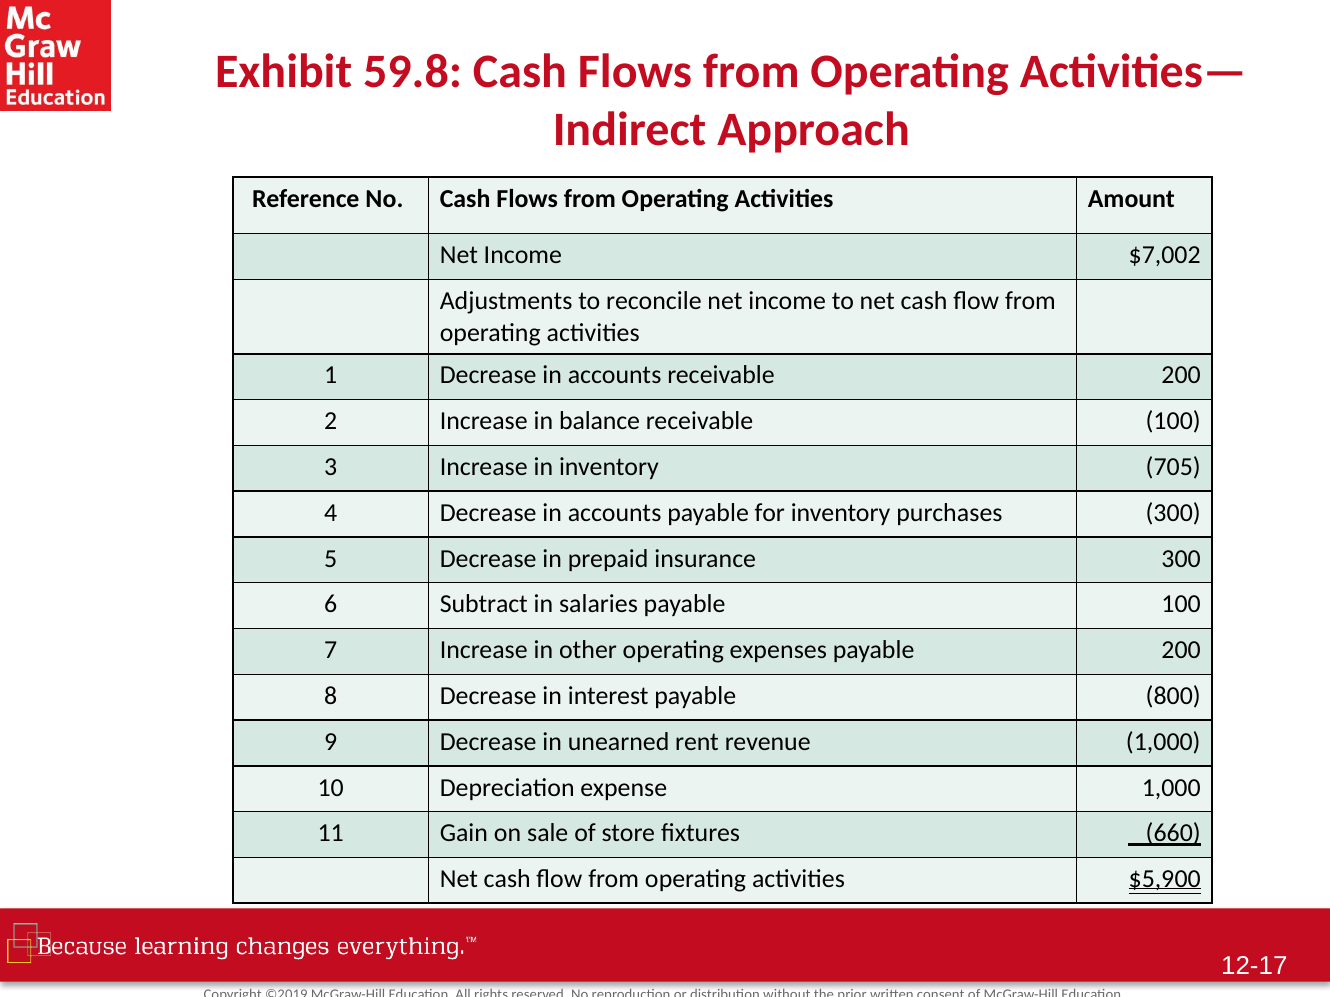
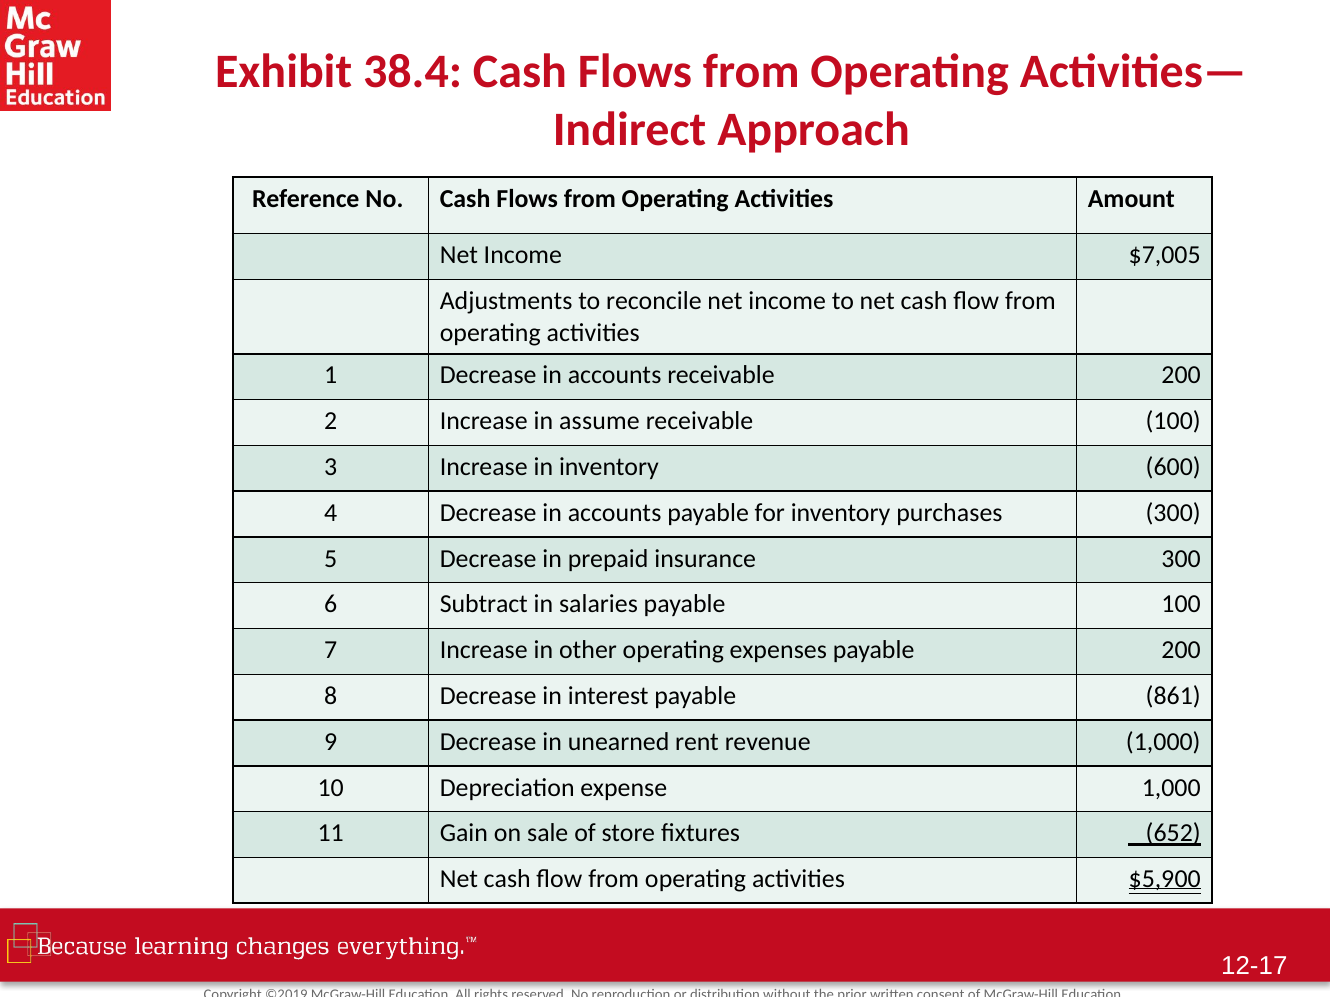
59.8: 59.8 -> 38.4
$7,002: $7,002 -> $7,005
balance: balance -> assume
705: 705 -> 600
800: 800 -> 861
660: 660 -> 652
